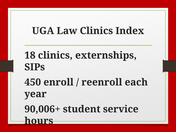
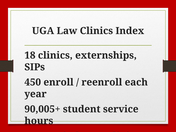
90,006+: 90,006+ -> 90,005+
